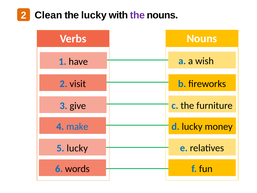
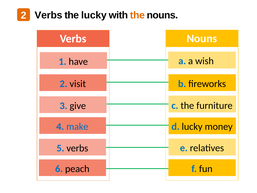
Clean at (48, 15): Clean -> Verbs
the at (137, 15) colour: purple -> orange
5 lucky: lucky -> verbs
words: words -> peach
